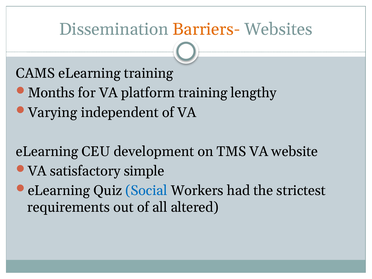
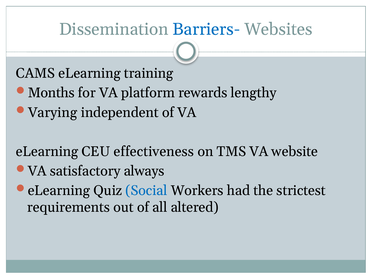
Barriers- colour: orange -> blue
platform training: training -> rewards
development: development -> effectiveness
simple: simple -> always
